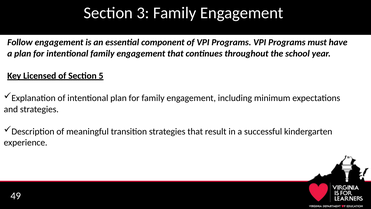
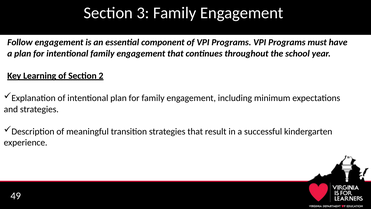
Licensed: Licensed -> Learning
5: 5 -> 2
